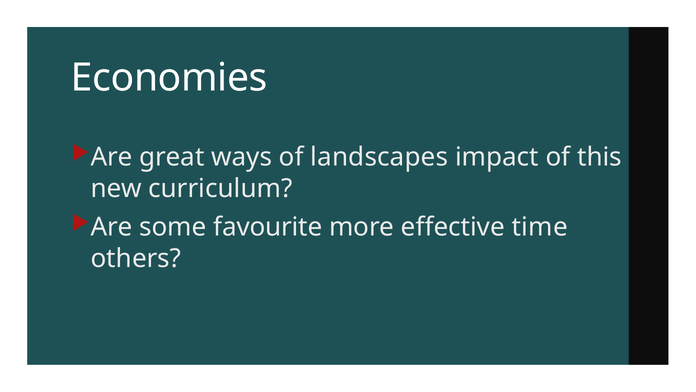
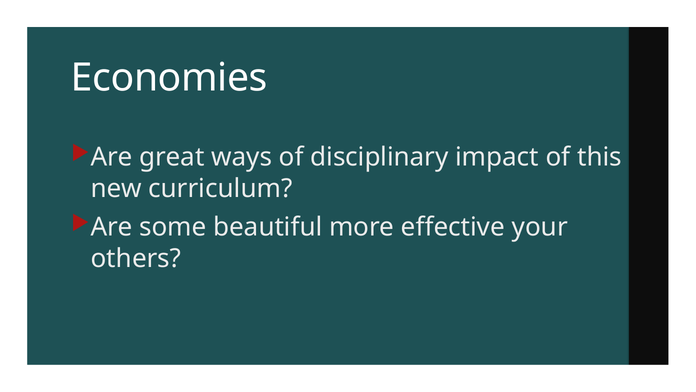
landscapes: landscapes -> disciplinary
favourite: favourite -> beautiful
time: time -> your
